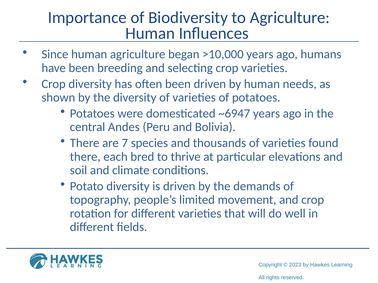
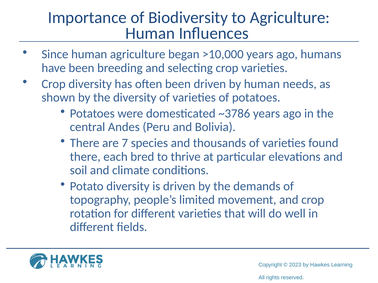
~6947: ~6947 -> ~3786
